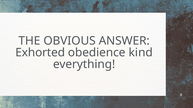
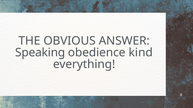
Exhorted: Exhorted -> Speaking
